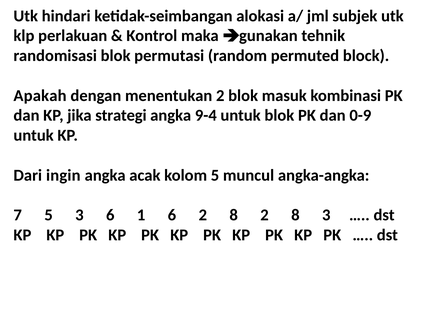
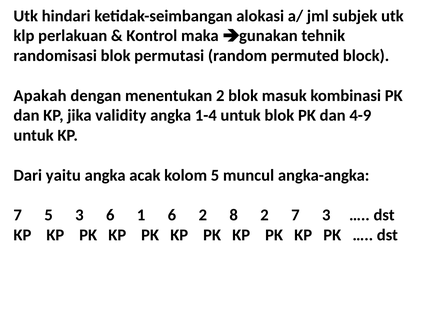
strategi: strategi -> validity
9-4: 9-4 -> 1-4
0-9: 0-9 -> 4-9
ingin: ingin -> yaitu
8 2 8: 8 -> 7
